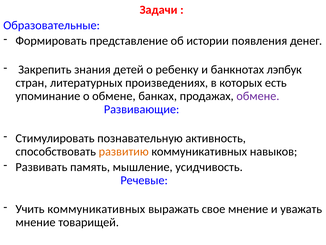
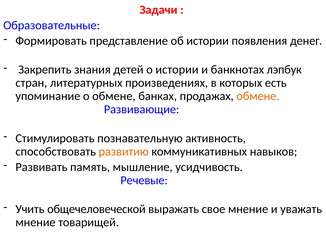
о ребенку: ребенку -> истории
обмене at (258, 96) colour: purple -> orange
Учить коммуникативных: коммуникативных -> общечеловеческой
